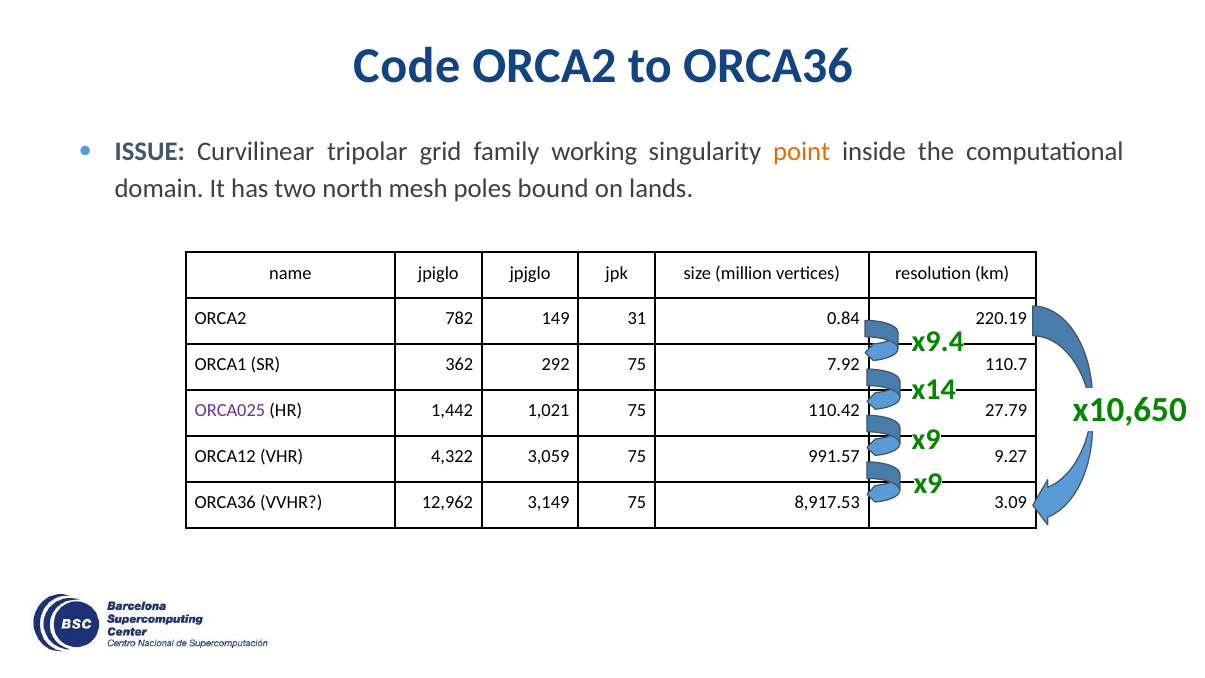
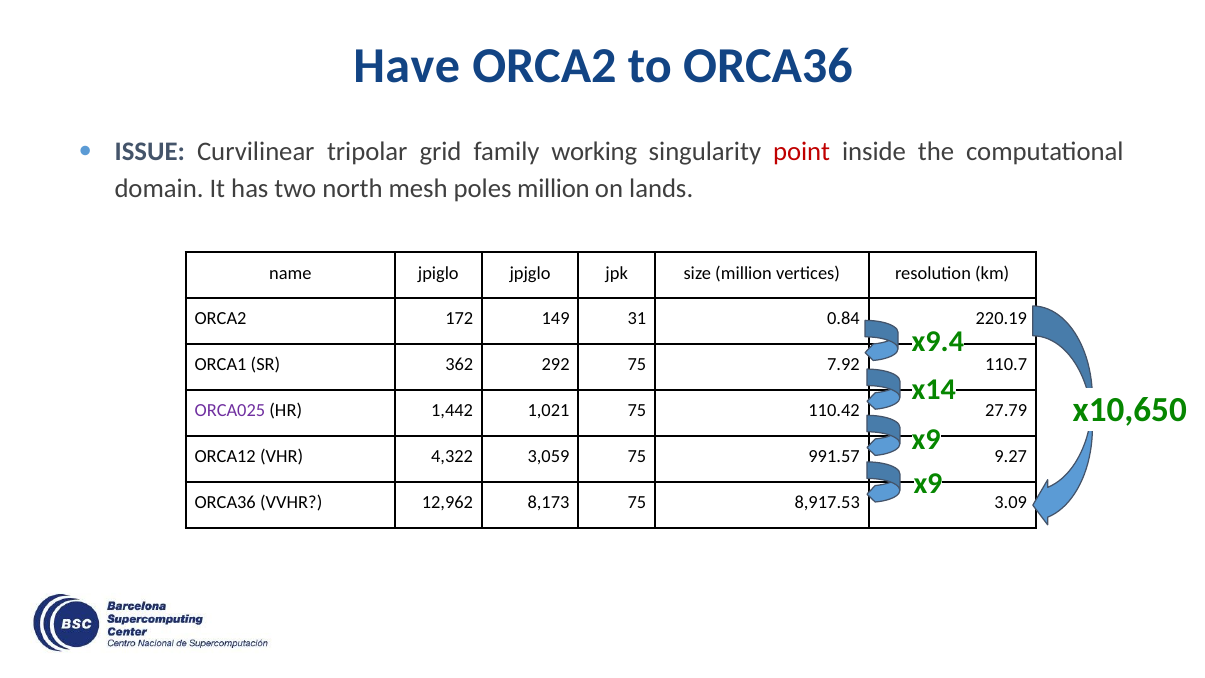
Code: Code -> Have
point colour: orange -> red
poles bound: bound -> million
782: 782 -> 172
3,149: 3,149 -> 8,173
